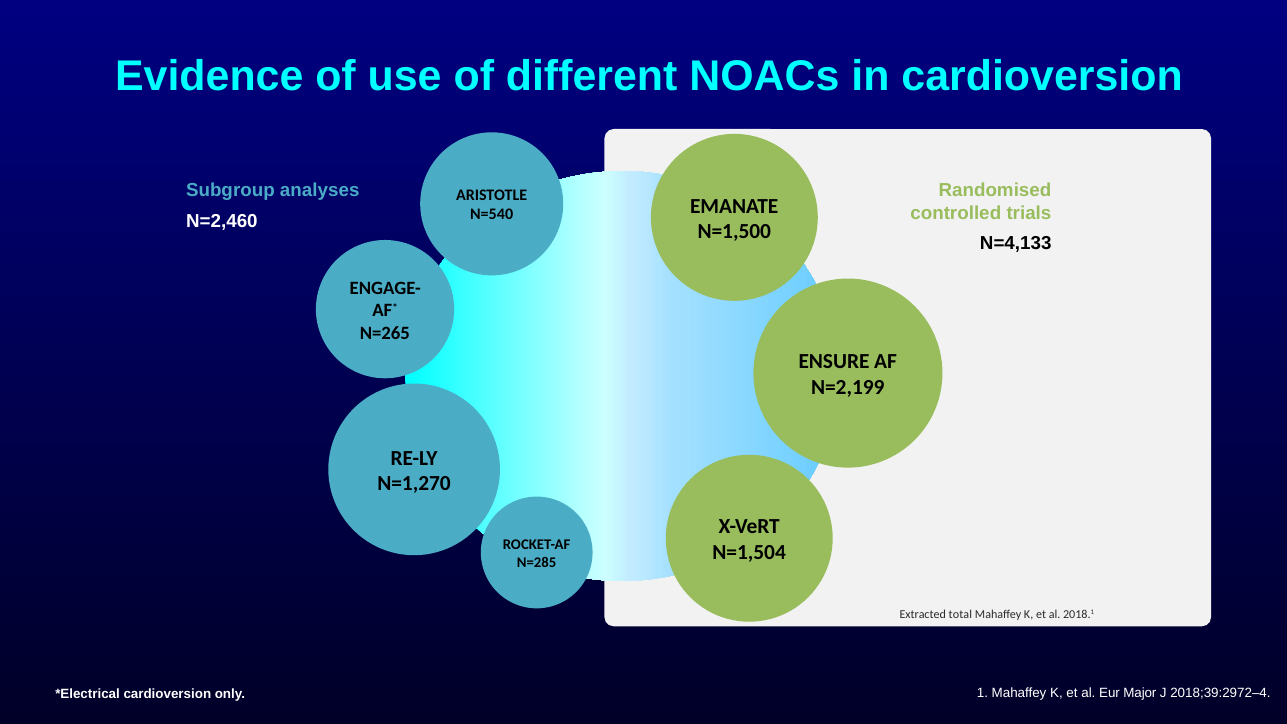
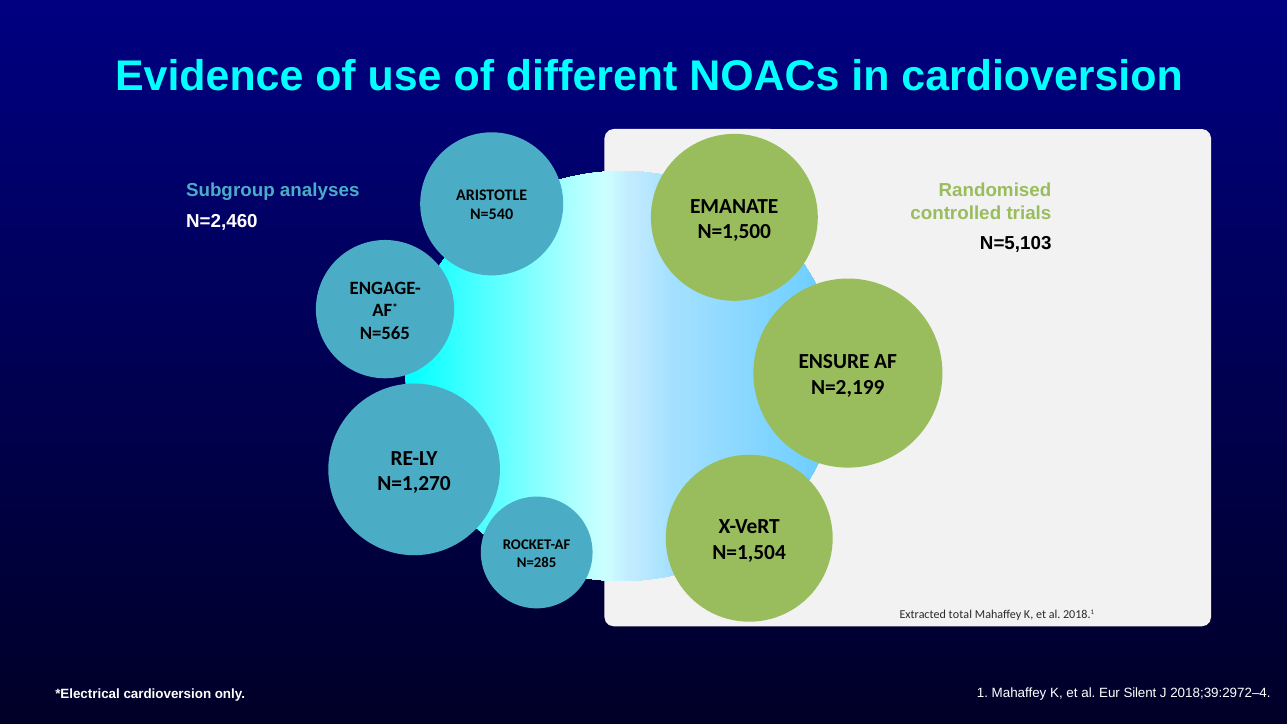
N=4,133: N=4,133 -> N=5,103
N=265: N=265 -> N=565
Major: Major -> Silent
